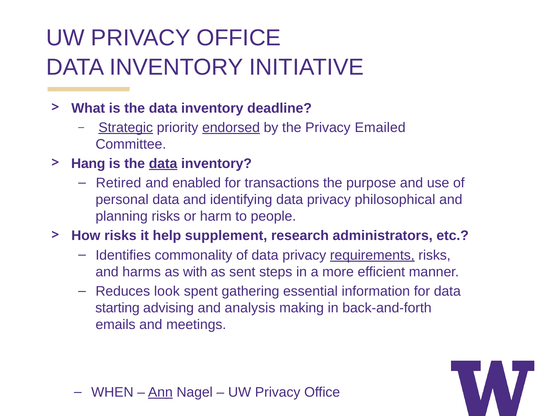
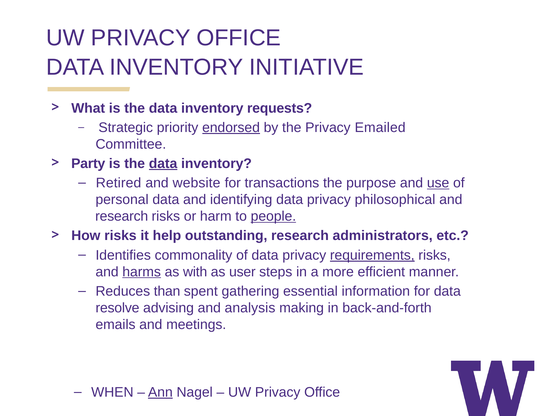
deadline: deadline -> requests
Strategic underline: present -> none
Hang: Hang -> Party
enabled: enabled -> website
use underline: none -> present
planning at (122, 216): planning -> research
people underline: none -> present
supplement: supplement -> outstanding
harms underline: none -> present
sent: sent -> user
look: look -> than
starting: starting -> resolve
